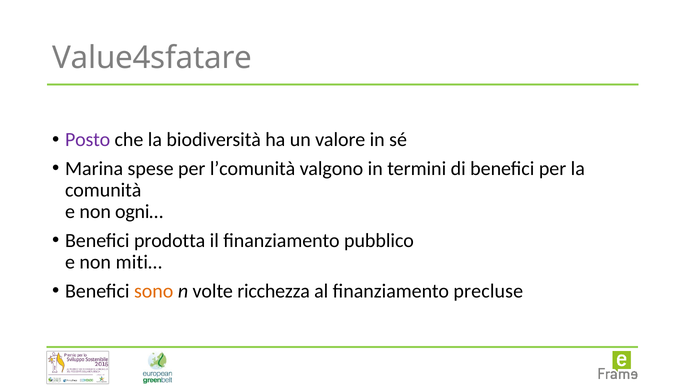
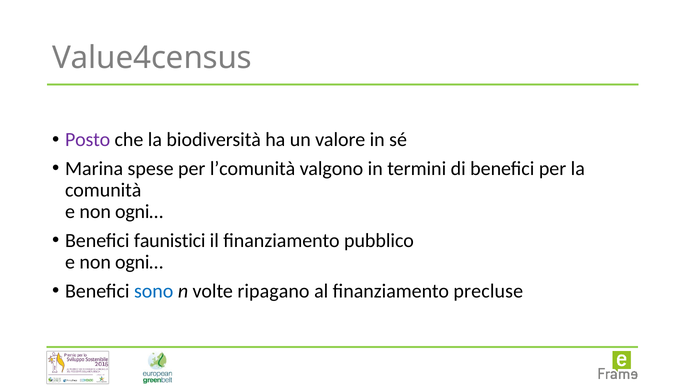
Value4sfatare: Value4sfatare -> Value4census
prodotta: prodotta -> faunistici
miti… at (139, 262): miti… -> ogni…
sono colour: orange -> blue
ricchezza: ricchezza -> ripagano
